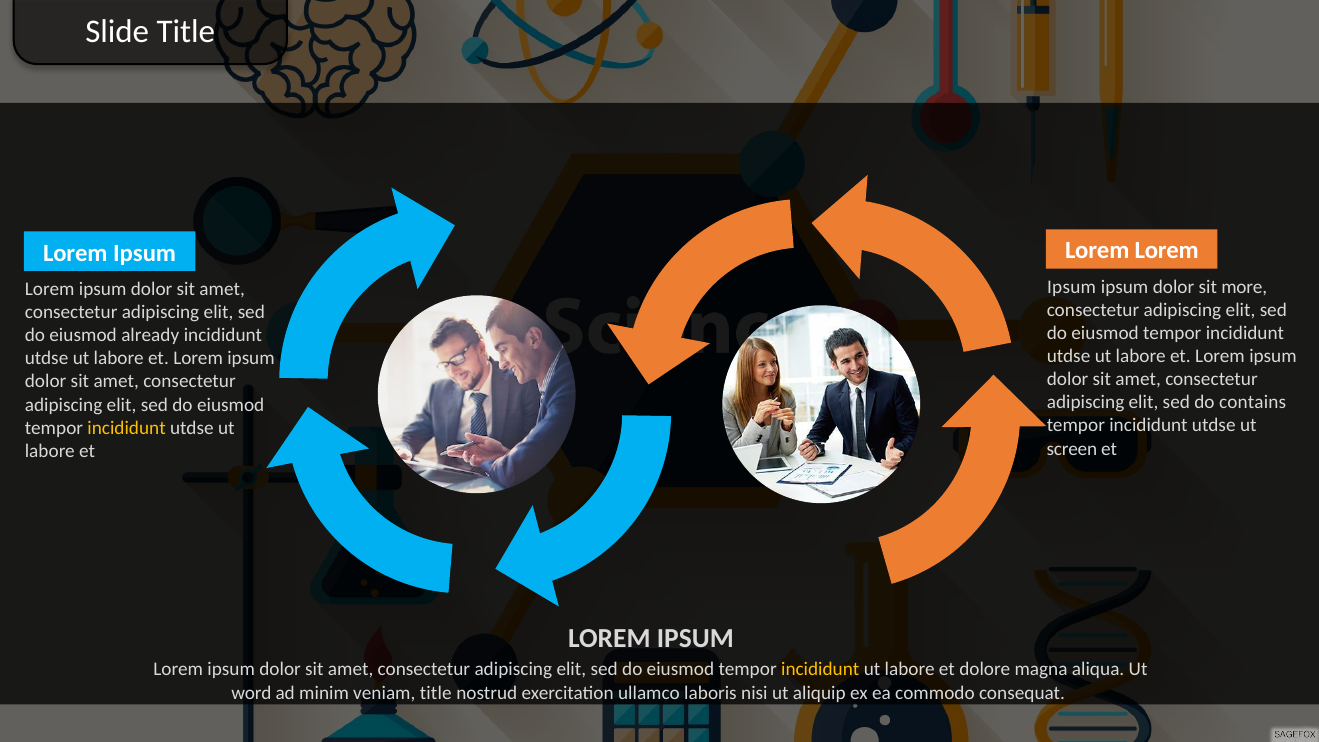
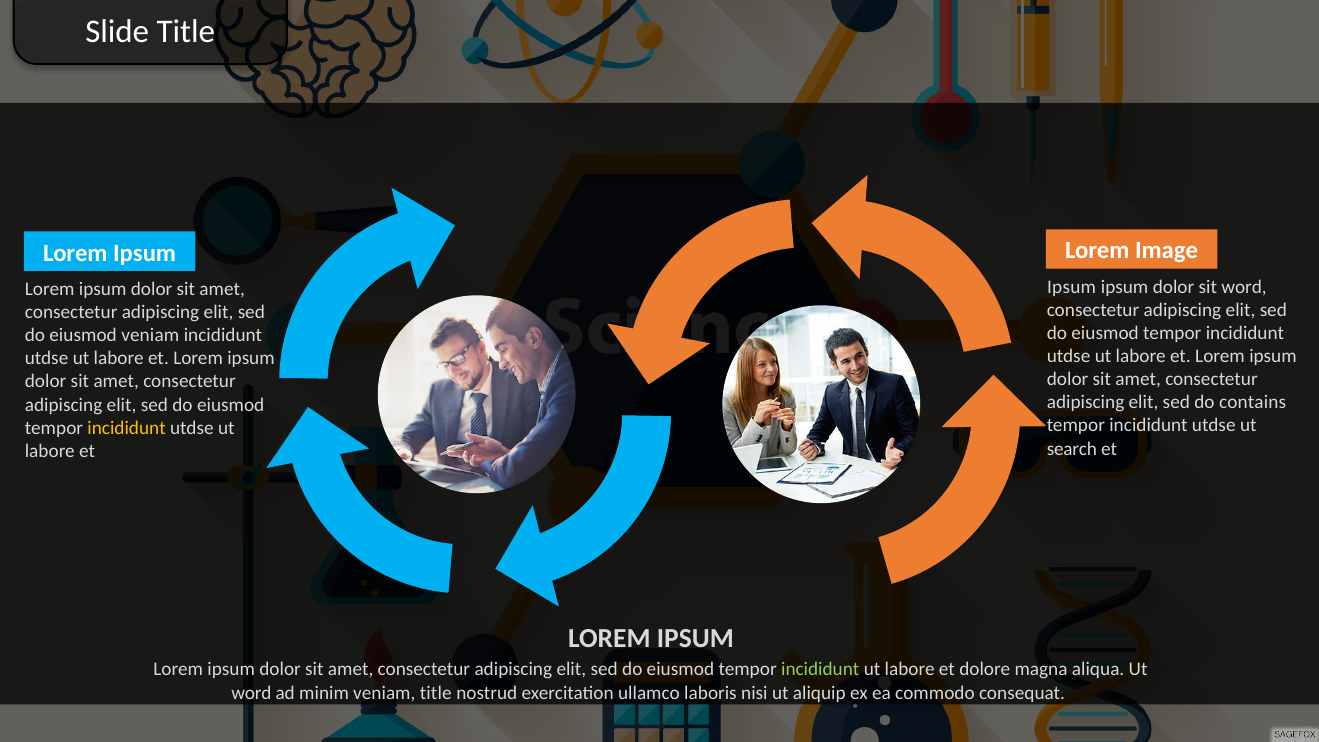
Lorem Lorem: Lorem -> Image
sit more: more -> word
eiusmod already: already -> veniam
screen: screen -> search
incididunt at (820, 670) colour: yellow -> light green
